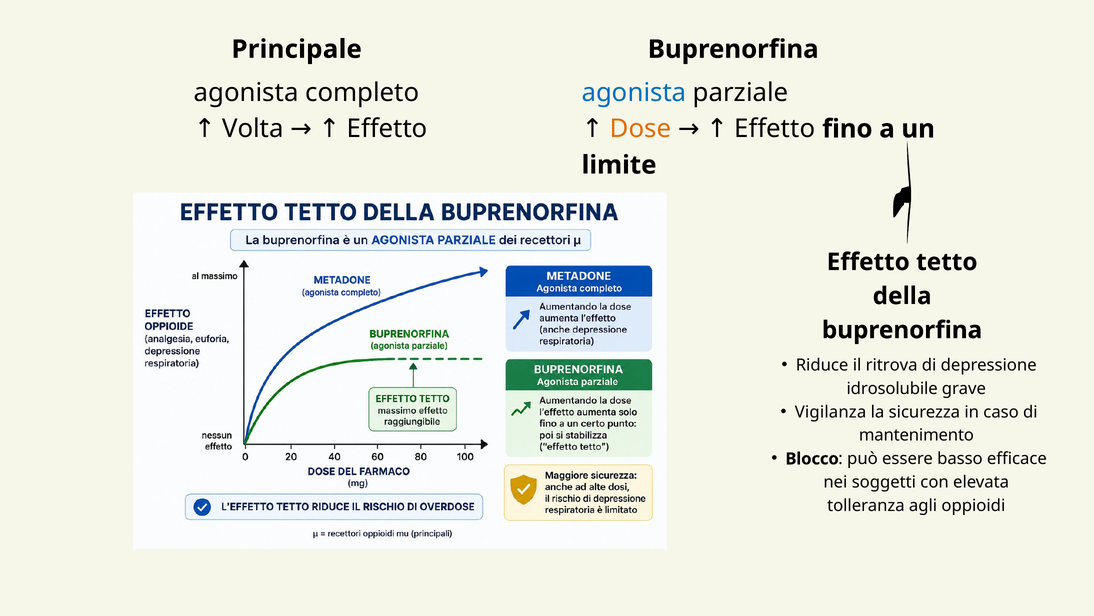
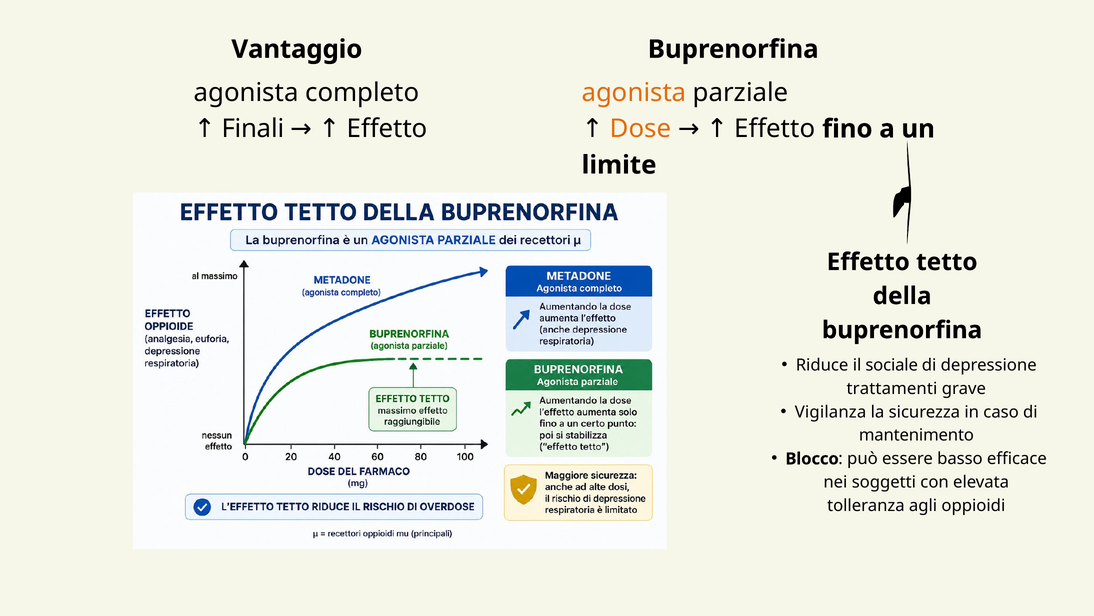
Principale: Principale -> Vantaggio
agonista at (634, 93) colour: blue -> orange
Volta: Volta -> Finali
ritrova: ritrova -> sociale
idrosolubile: idrosolubile -> trattamenti
